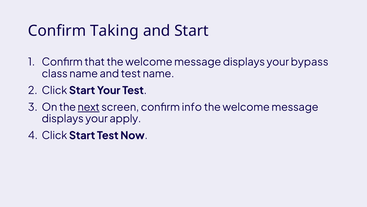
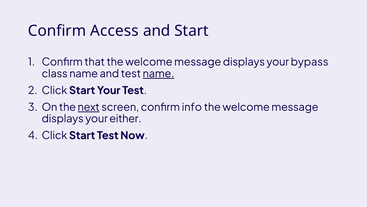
Taking: Taking -> Access
name at (159, 74) underline: none -> present
apply: apply -> either
